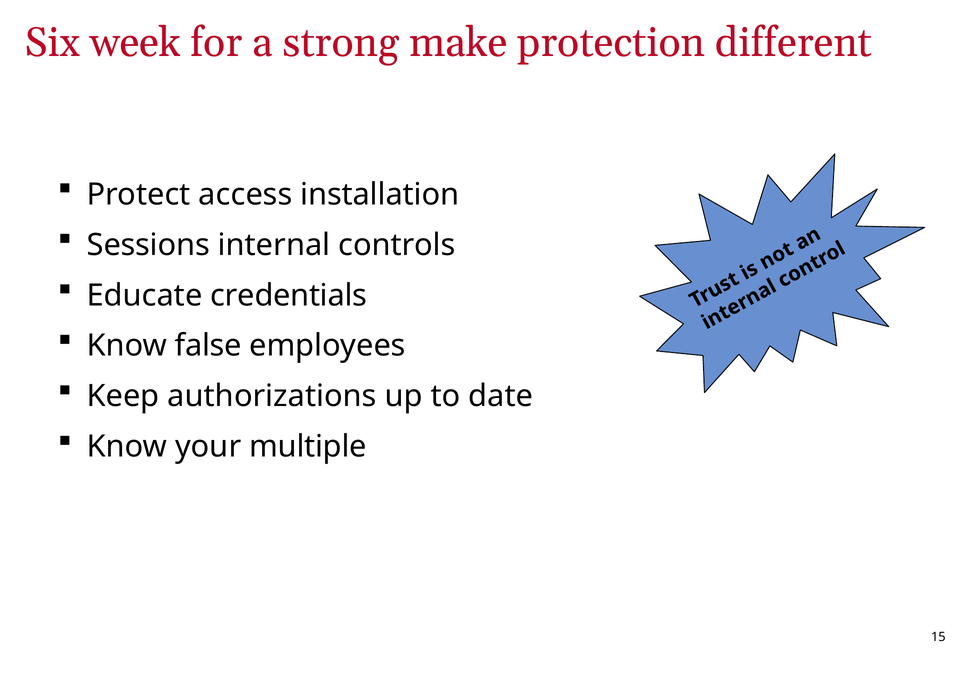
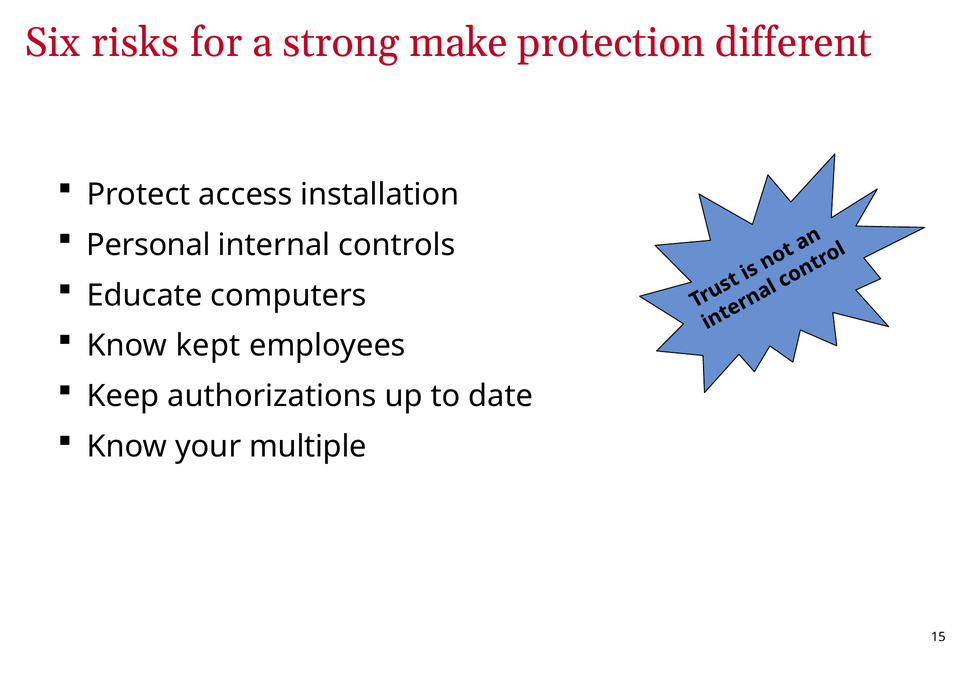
week: week -> risks
Sessions: Sessions -> Personal
credentials: credentials -> computers
false: false -> kept
